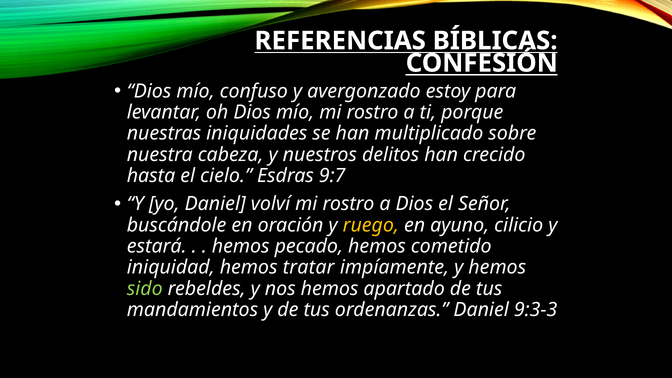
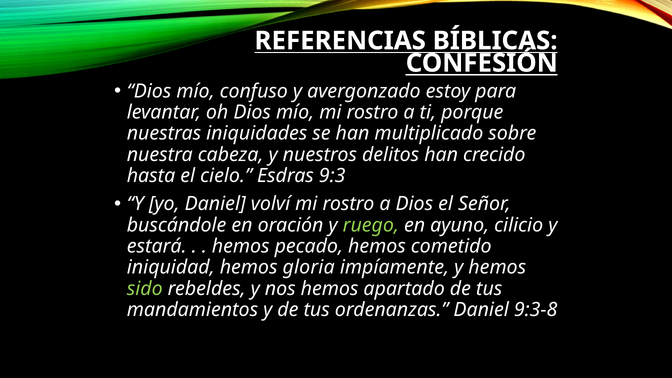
9:7: 9:7 -> 9:3
ruego colour: yellow -> light green
tratar: tratar -> gloria
9:3-3: 9:3-3 -> 9:3-8
